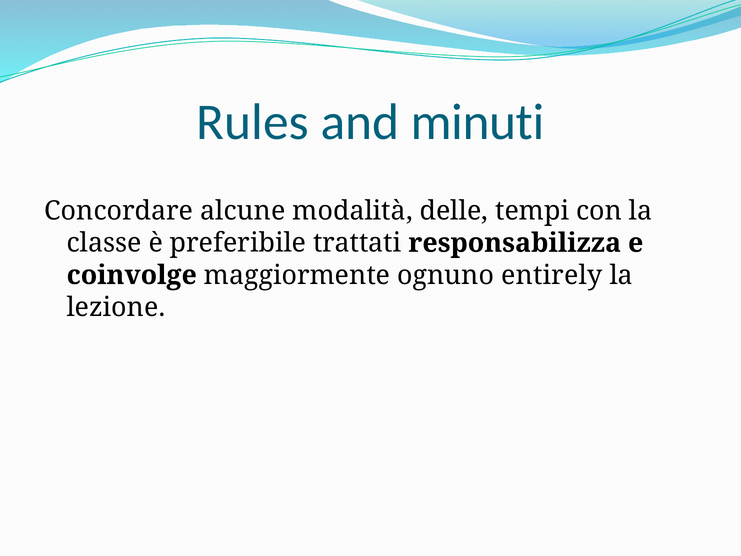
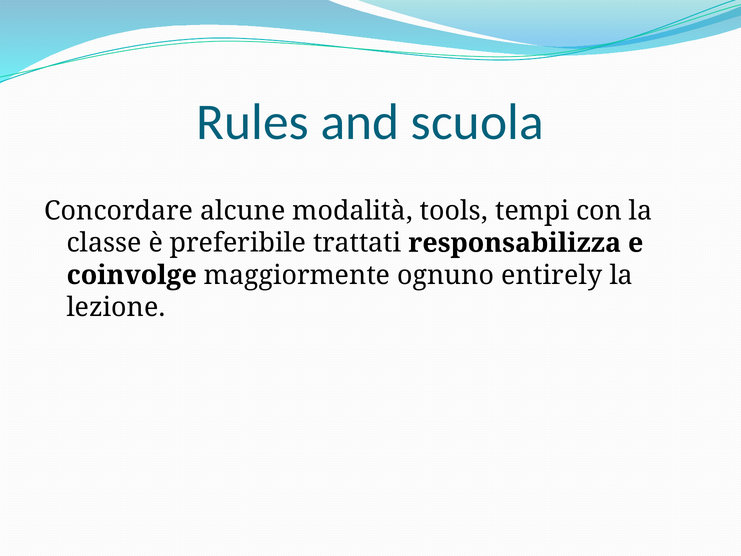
minuti: minuti -> scuola
delle: delle -> tools
